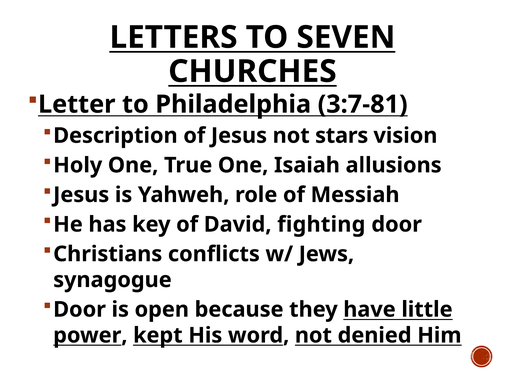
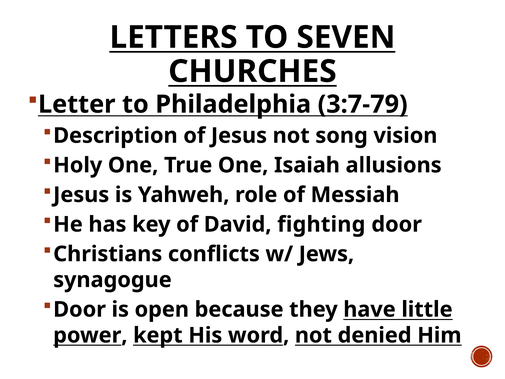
3:7-81: 3:7-81 -> 3:7-79
stars: stars -> song
